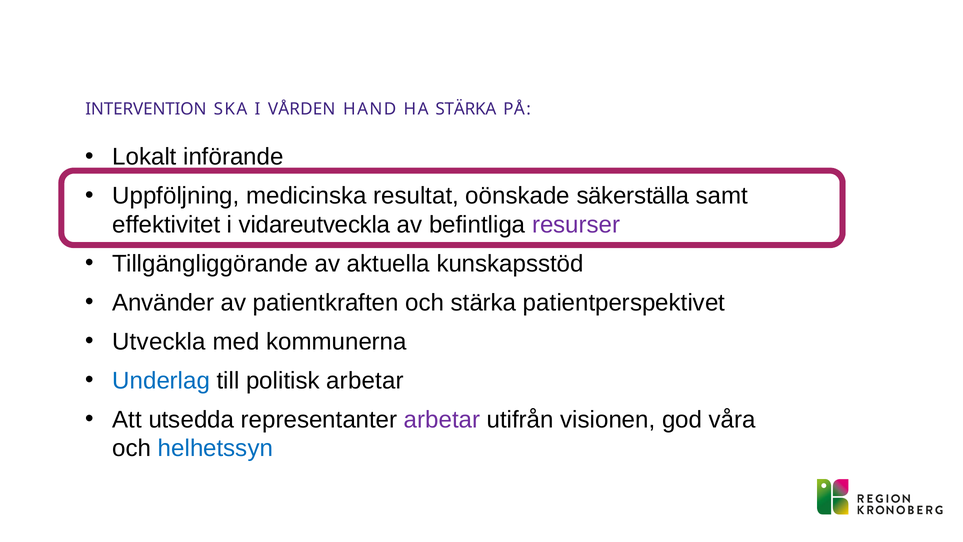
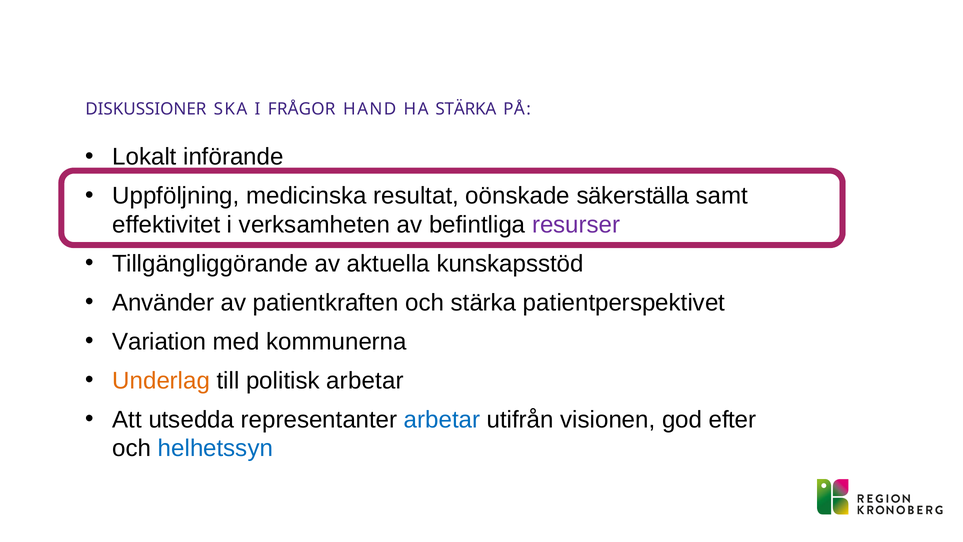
INTERVENTION: INTERVENTION -> DISKUSSIONER
VÅRDEN: VÅRDEN -> FRÅGOR
vidareutveckla: vidareutveckla -> verksamheten
Utveckla: Utveckla -> Variation
Underlag colour: blue -> orange
arbetar at (442, 419) colour: purple -> blue
våra: våra -> efter
